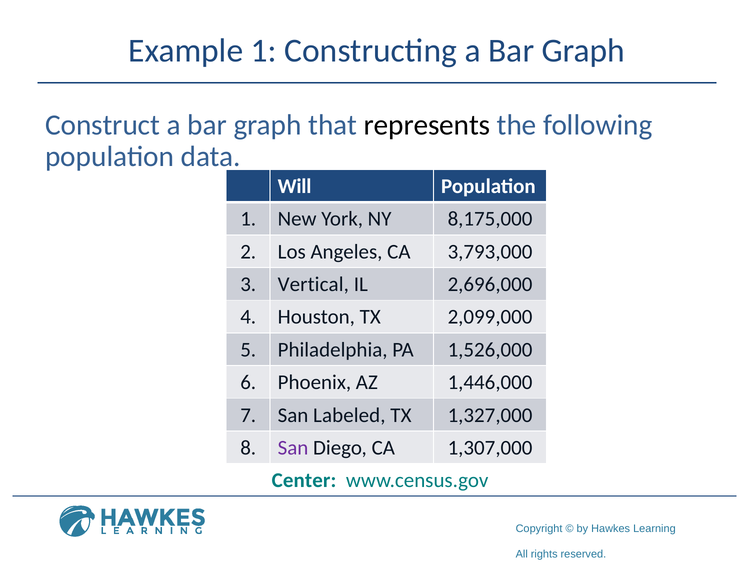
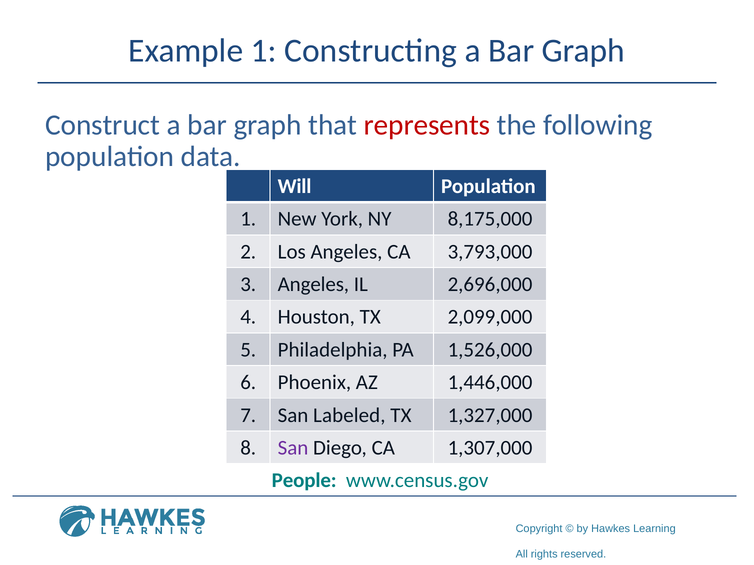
represents colour: black -> red
3 Vertical: Vertical -> Angeles
Center: Center -> People
